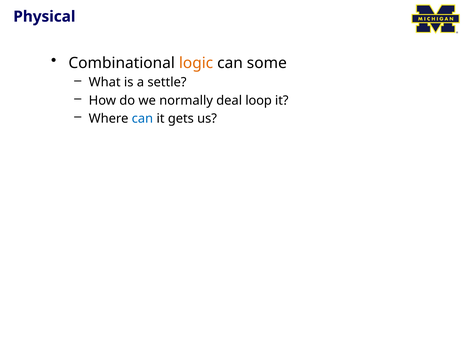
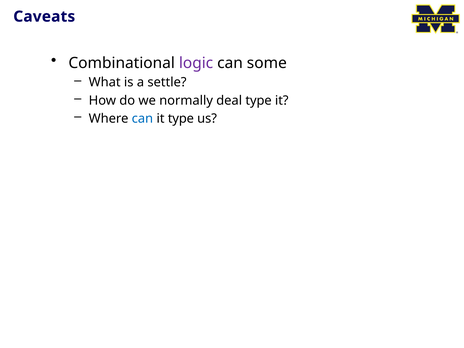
Physical: Physical -> Caveats
logic colour: orange -> purple
deal loop: loop -> type
it gets: gets -> type
